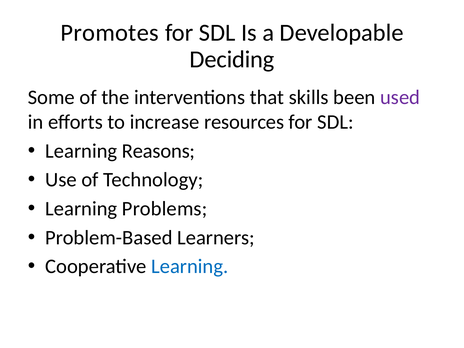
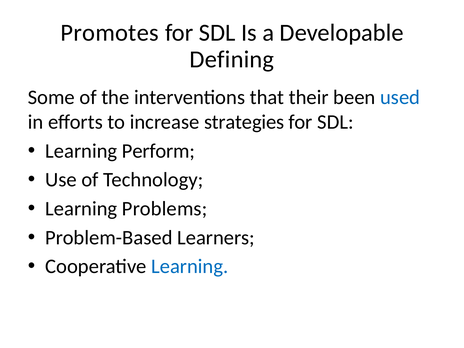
Deciding: Deciding -> Defining
skills: skills -> their
used colour: purple -> blue
resources: resources -> strategies
Reasons: Reasons -> Perform
